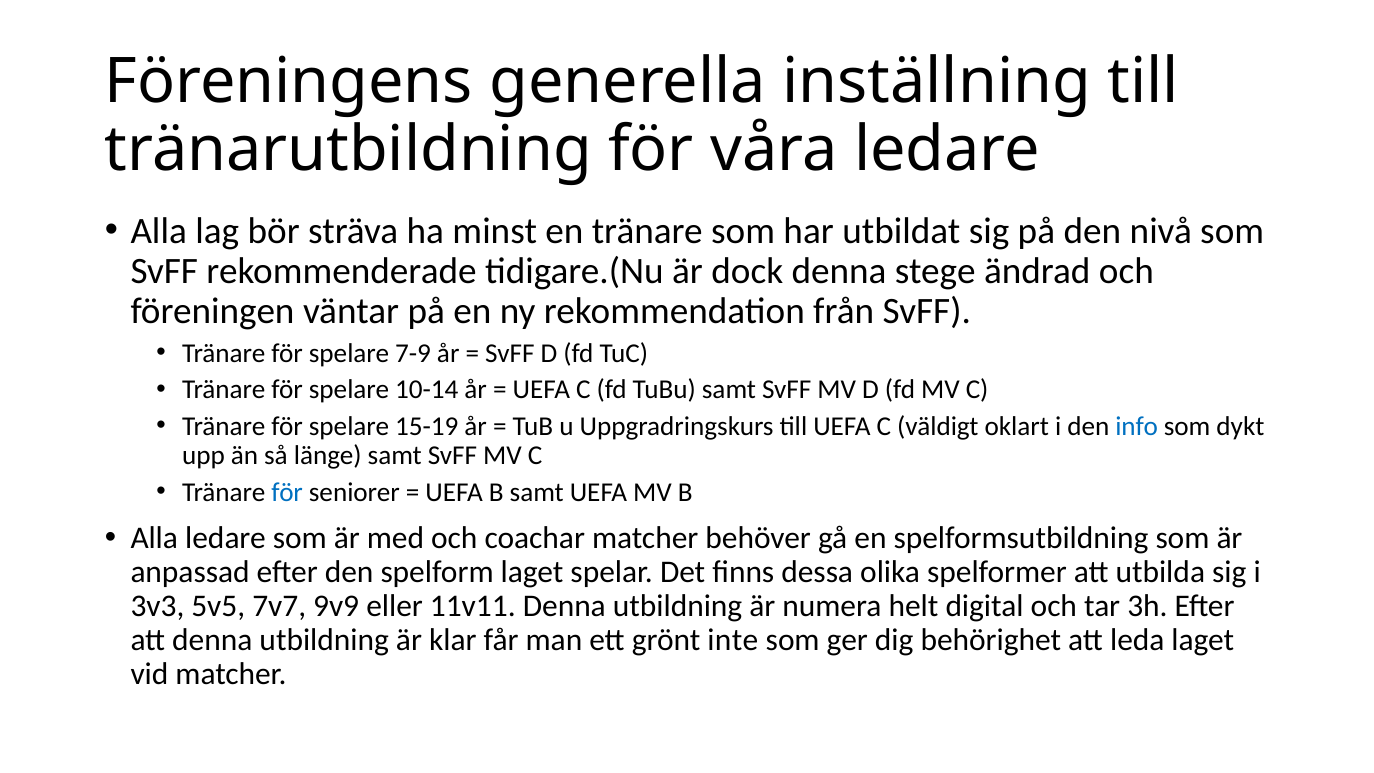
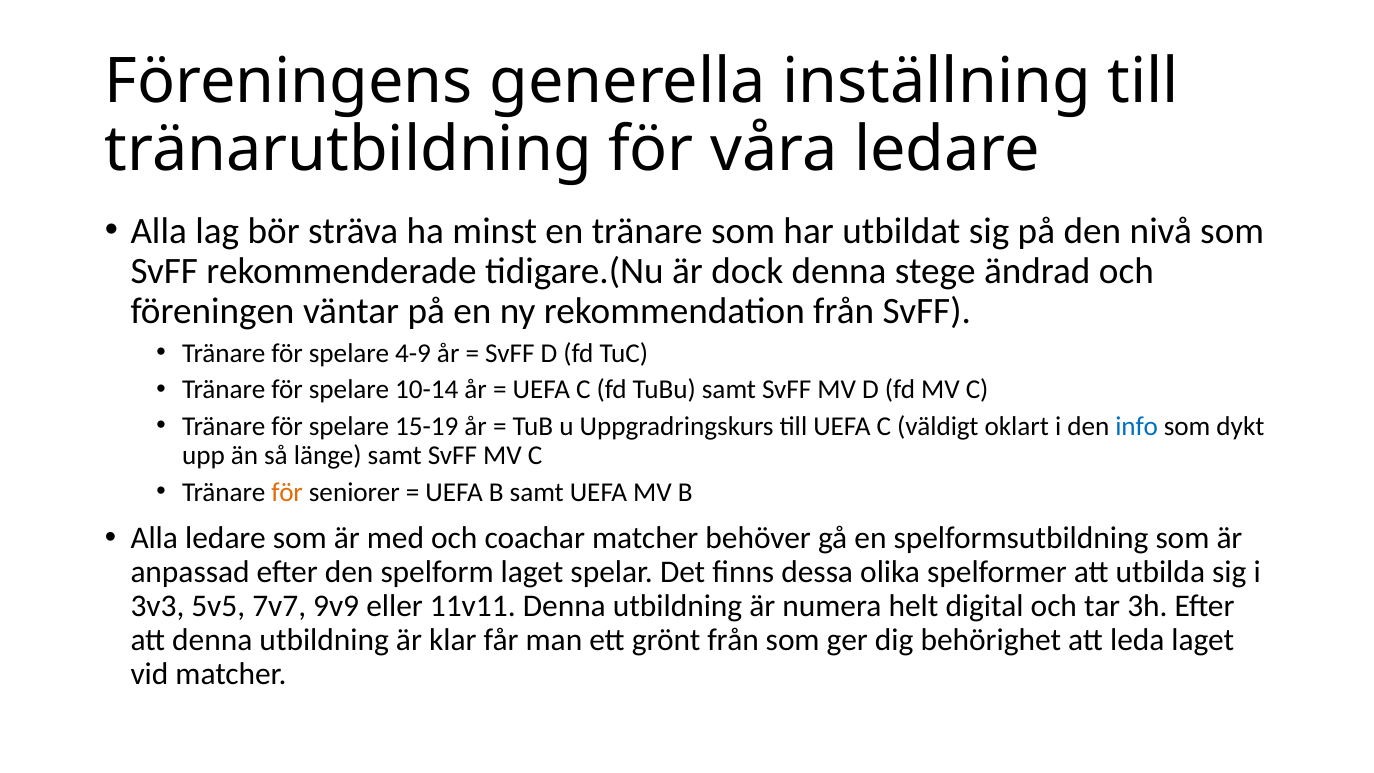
7-9: 7-9 -> 4-9
för at (287, 492) colour: blue -> orange
grönt inte: inte -> från
